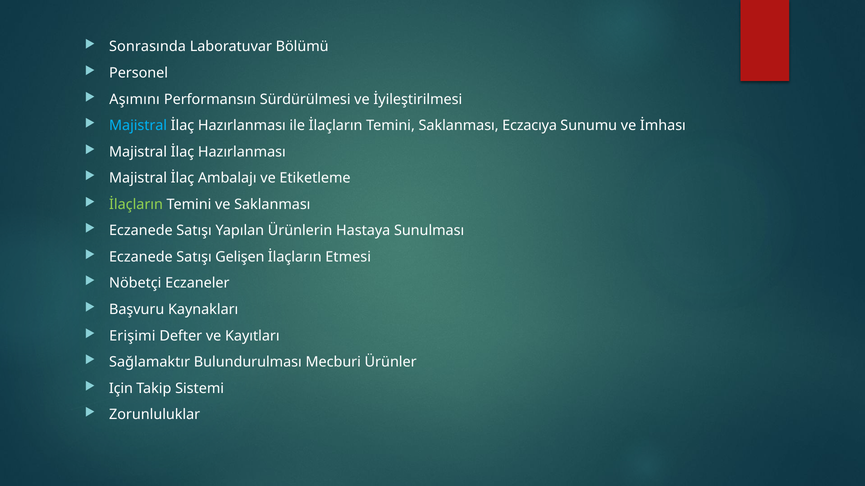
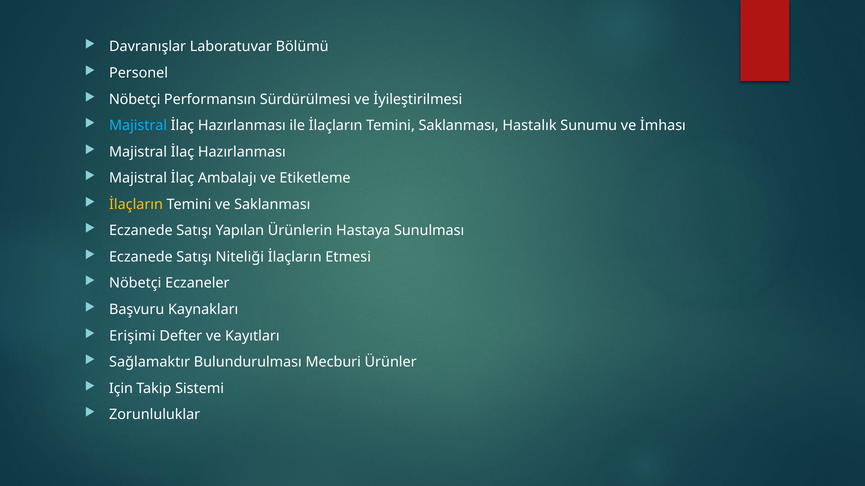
Sonrasında: Sonrasında -> Davranışlar
Aşımını at (135, 99): Aşımını -> Nöbetçi
Eczacıya: Eczacıya -> Hastalık
İlaçların at (136, 205) colour: light green -> yellow
Gelişen: Gelişen -> Niteliği
